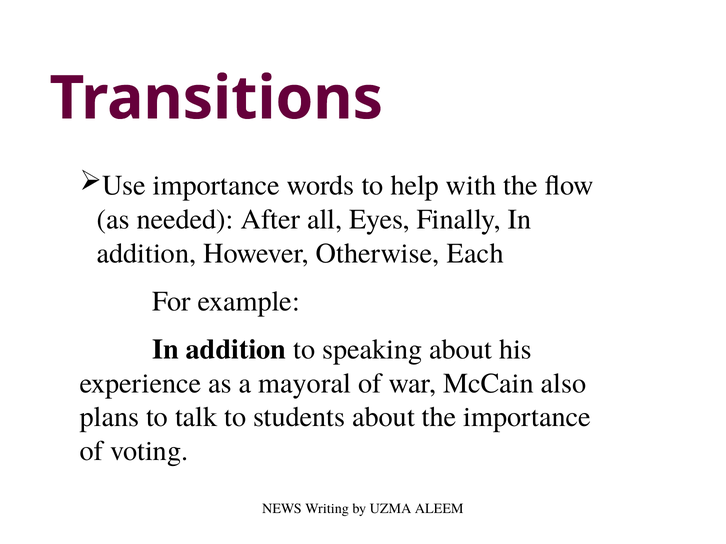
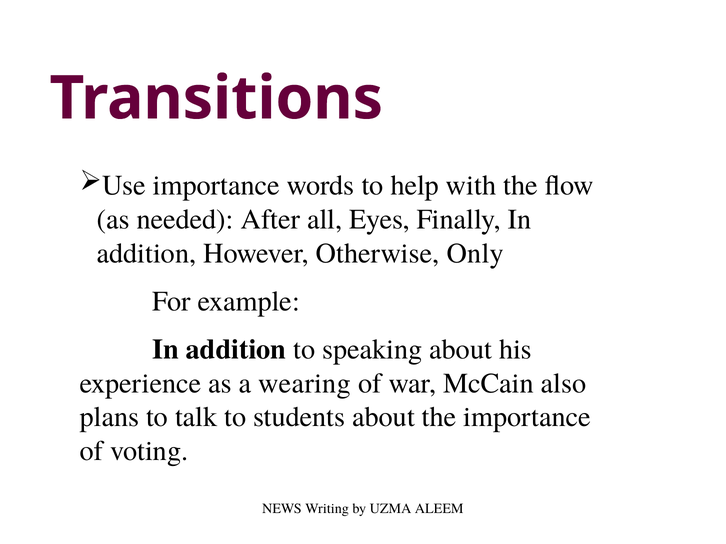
Each: Each -> Only
mayoral: mayoral -> wearing
